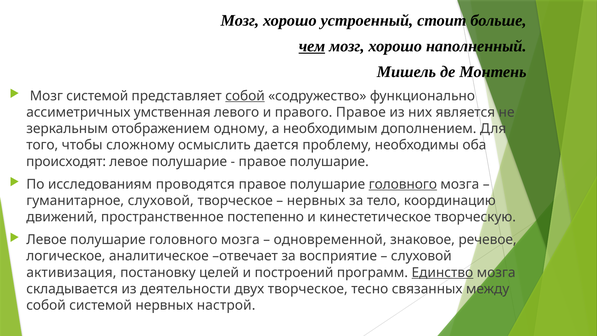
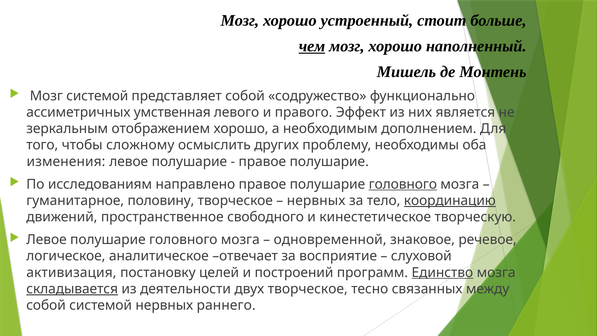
собой at (245, 96) underline: present -> none
правого Правое: Правое -> Эффект
отображением одному: одному -> хорошо
дается: дается -> других
происходят: происходят -> изменения
проводятся: проводятся -> направлено
гуманитарное слуховой: слуховой -> половину
координацию underline: none -> present
постепенно: постепенно -> свободного
складывается underline: none -> present
настрой: настрой -> раннего
